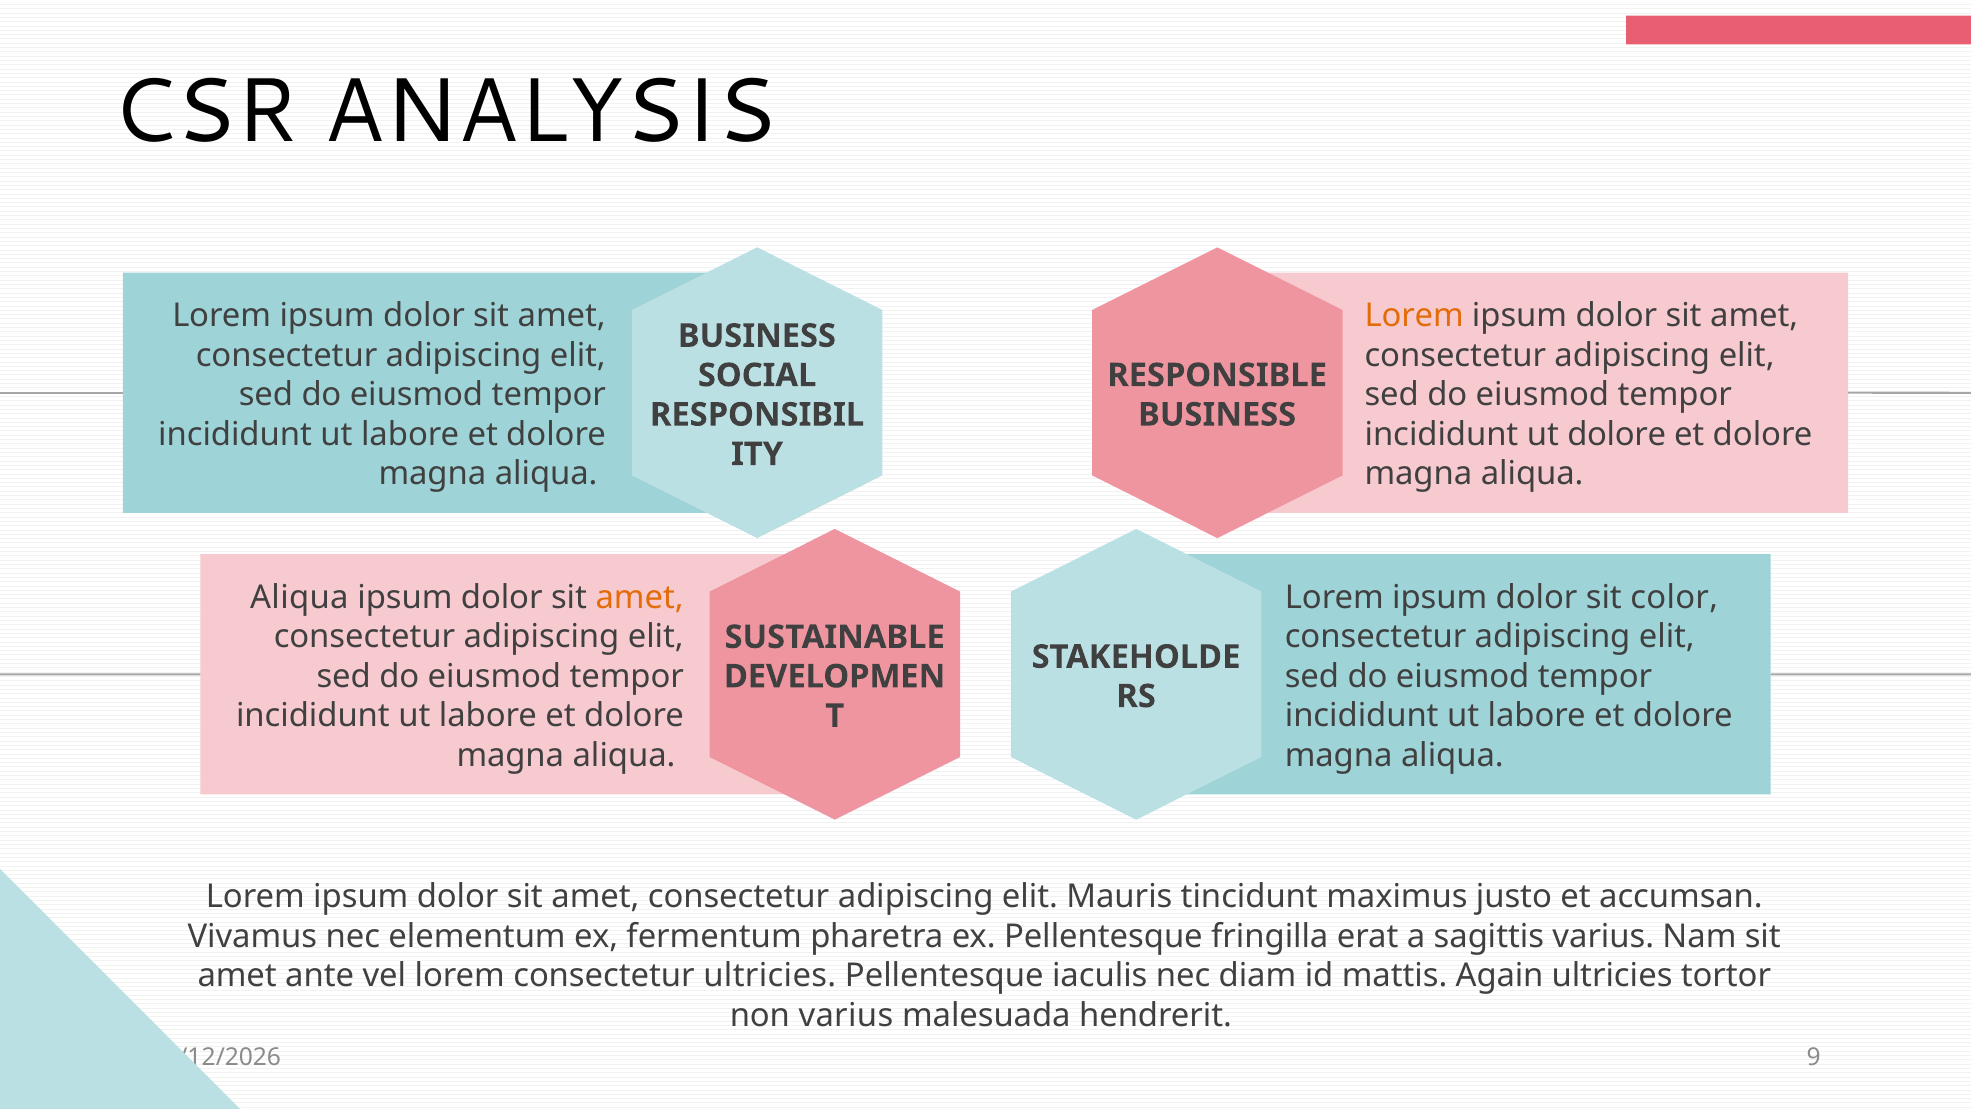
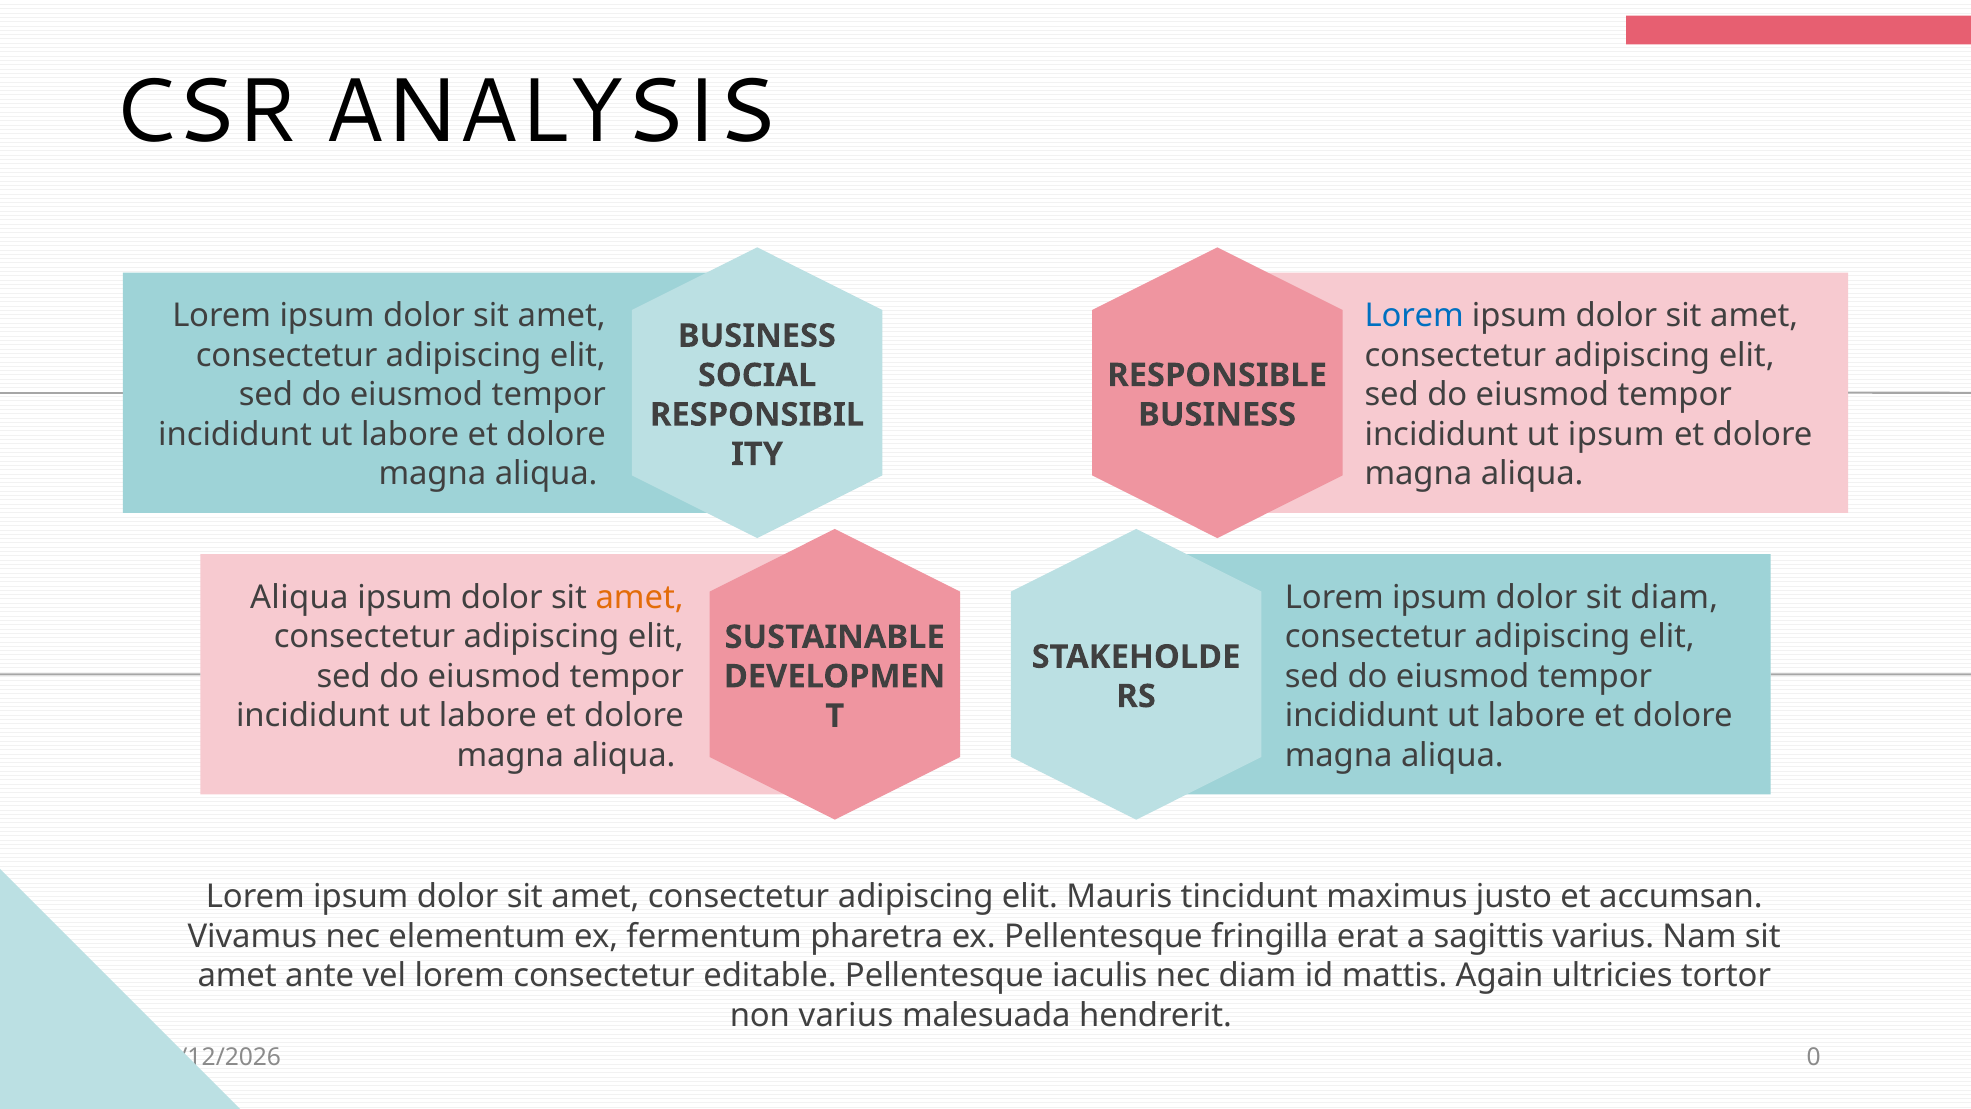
Lorem at (1414, 316) colour: orange -> blue
ut dolore: dolore -> ipsum
sit color: color -> diam
consectetur ultricies: ultricies -> editable
9: 9 -> 0
